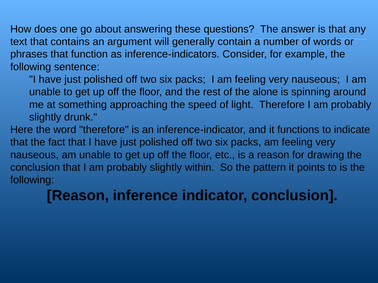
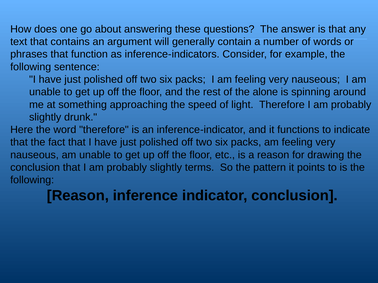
within: within -> terms
